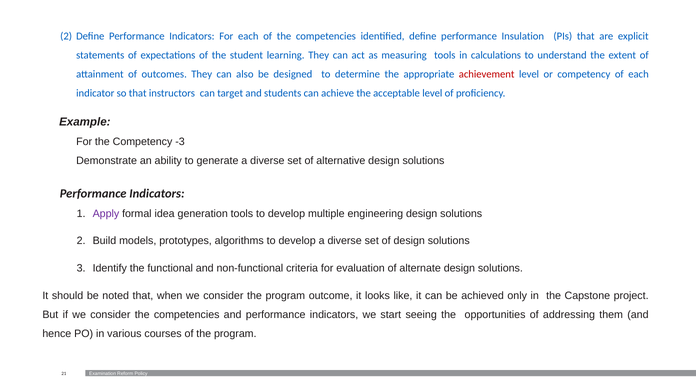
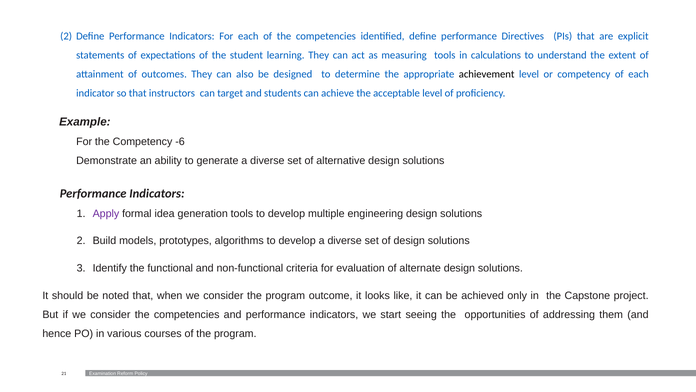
Insulation: Insulation -> Directives
achievement colour: red -> black
-3: -3 -> -6
